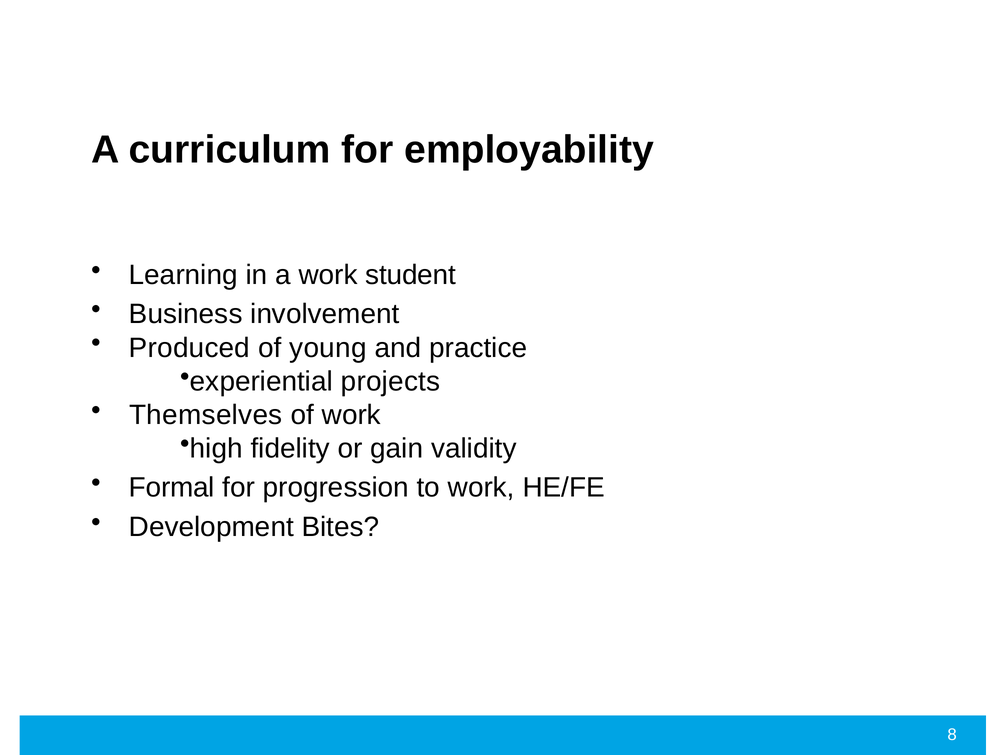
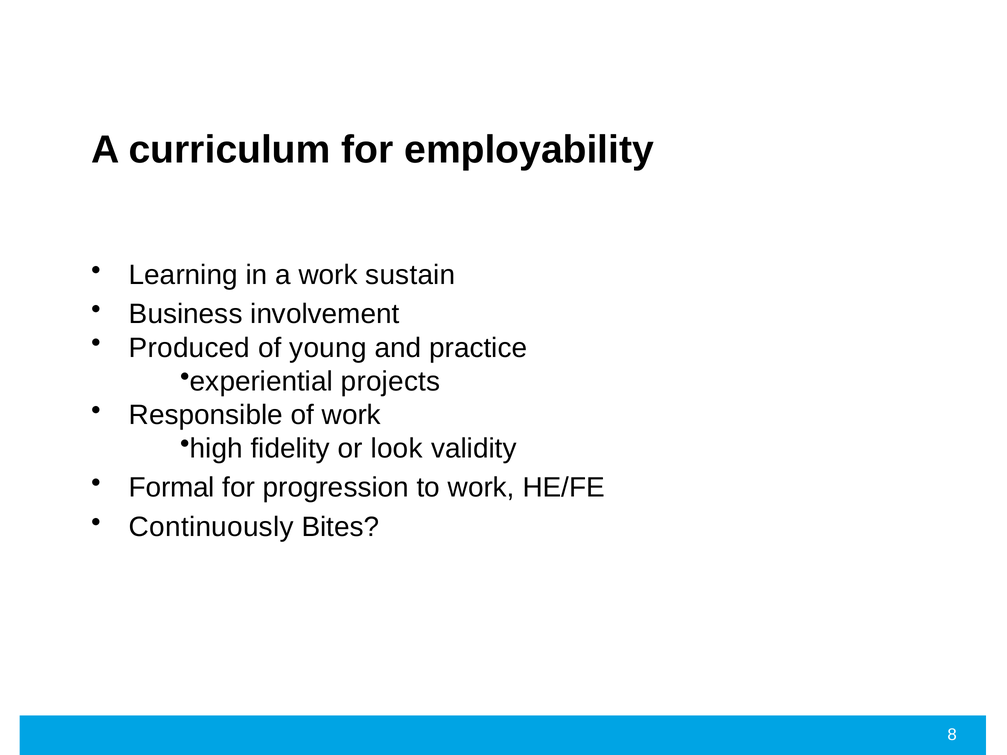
student: student -> sustain
Themselves: Themselves -> Responsible
gain: gain -> look
Development: Development -> Continuously
